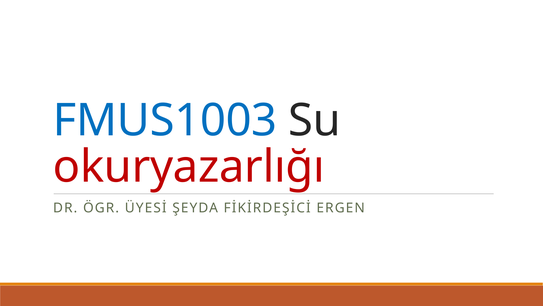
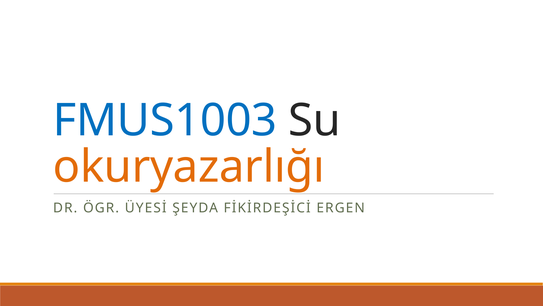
okuryazarlığı colour: red -> orange
